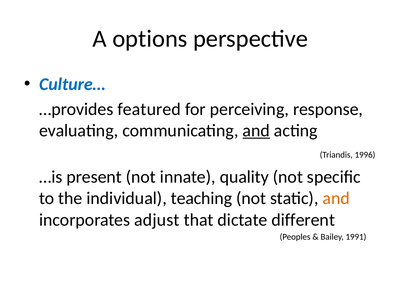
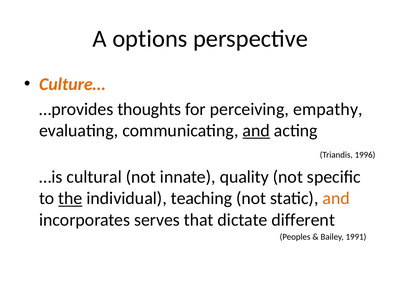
Culture… colour: blue -> orange
featured: featured -> thoughts
response: response -> empathy
present: present -> cultural
the underline: none -> present
adjust: adjust -> serves
